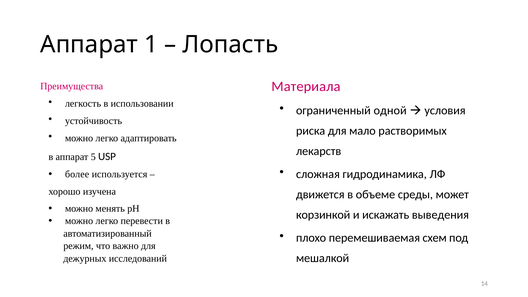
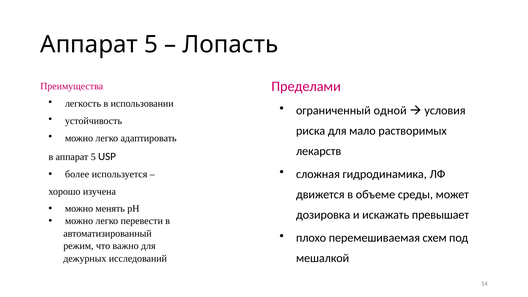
1 at (151, 44): 1 -> 5
Материала: Материала -> Пределами
корзинкой: корзинкой -> дозировка
выведения: выведения -> превышает
